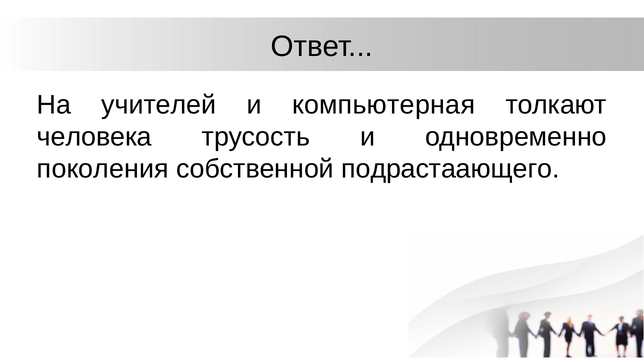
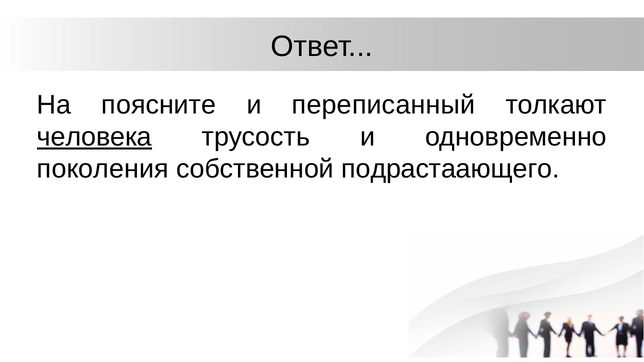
учителей: учителей -> поясните
компьютерная: компьютерная -> переписанный
человека underline: none -> present
